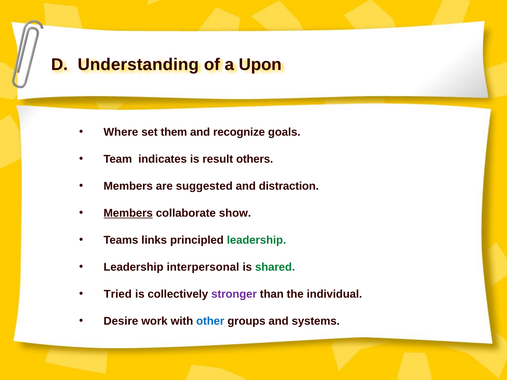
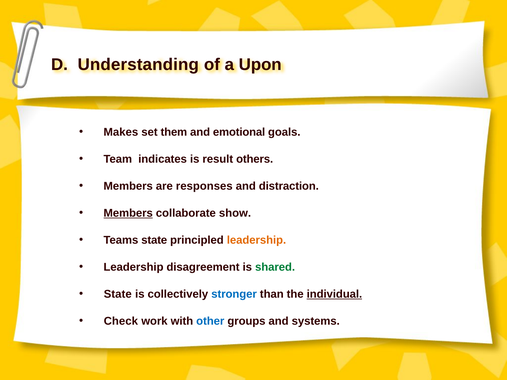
Where: Where -> Makes
recognize: recognize -> emotional
suggested: suggested -> responses
Teams links: links -> state
leadership at (256, 240) colour: green -> orange
interpersonal: interpersonal -> disagreement
Tried at (118, 294): Tried -> State
stronger colour: purple -> blue
individual underline: none -> present
Desire: Desire -> Check
